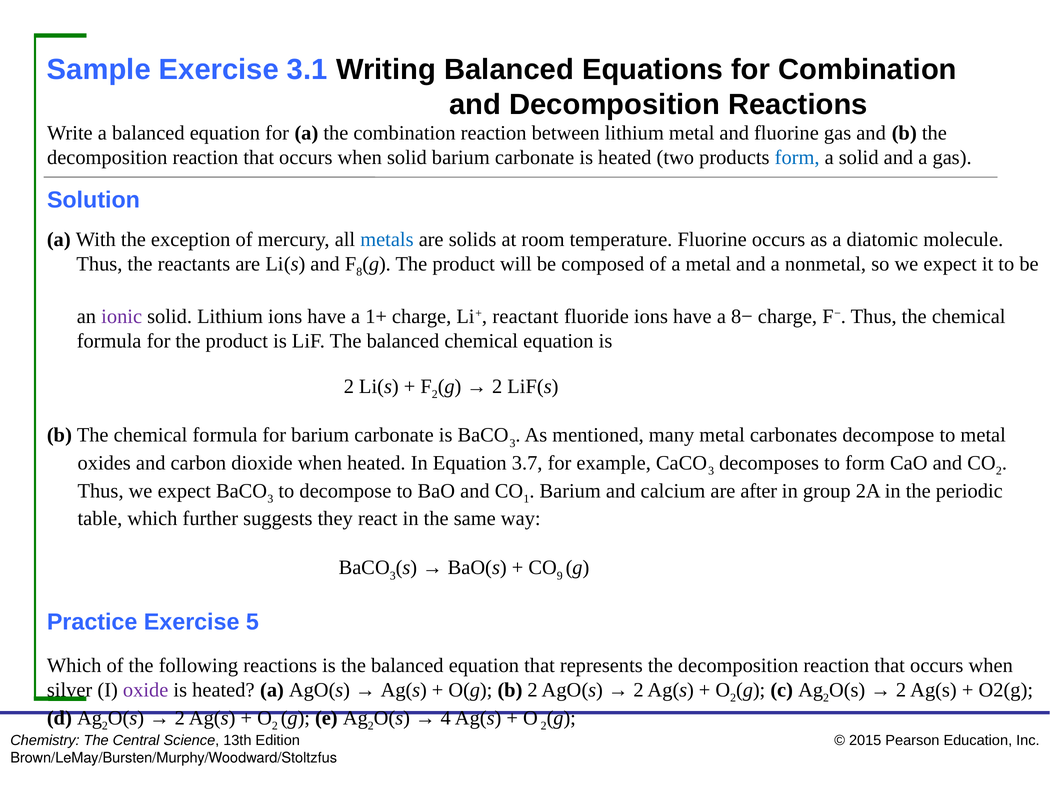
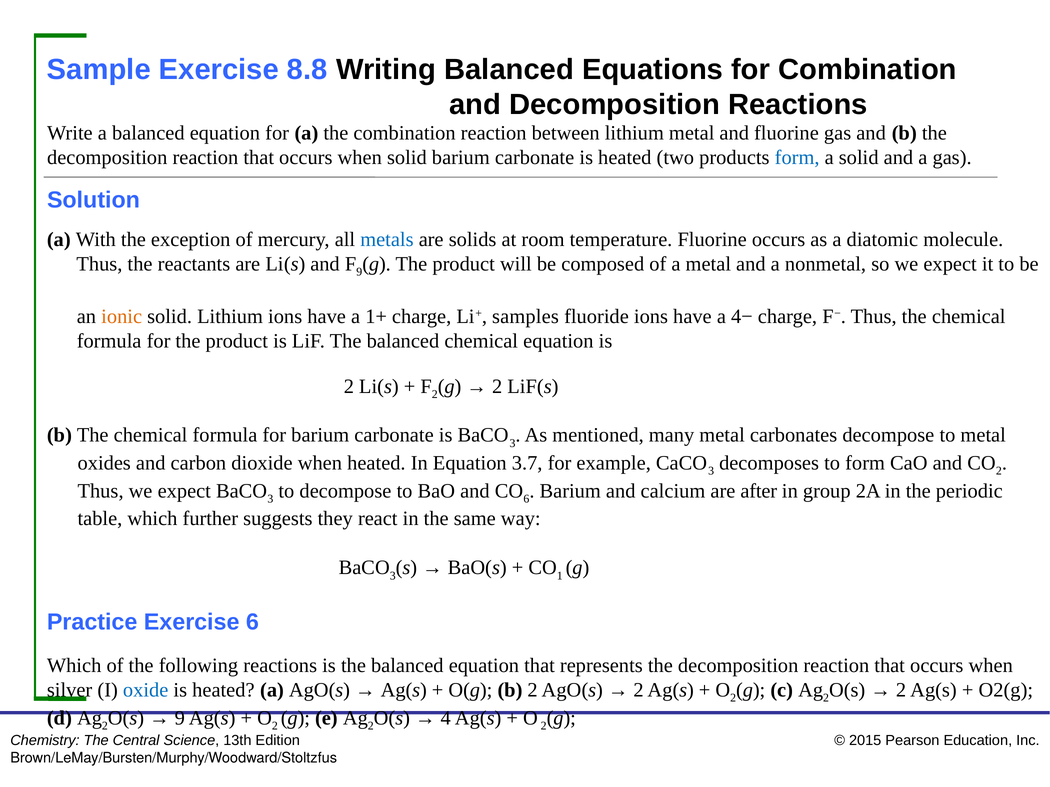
3.1: 3.1 -> 8.8
8 at (359, 272): 8 -> 9
ionic colour: purple -> orange
reactant: reactant -> samples
8−: 8− -> 4−
1 at (526, 499): 1 -> 6
9: 9 -> 1
Exercise 5: 5 -> 6
oxide colour: purple -> blue
2 at (180, 718): 2 -> 9
